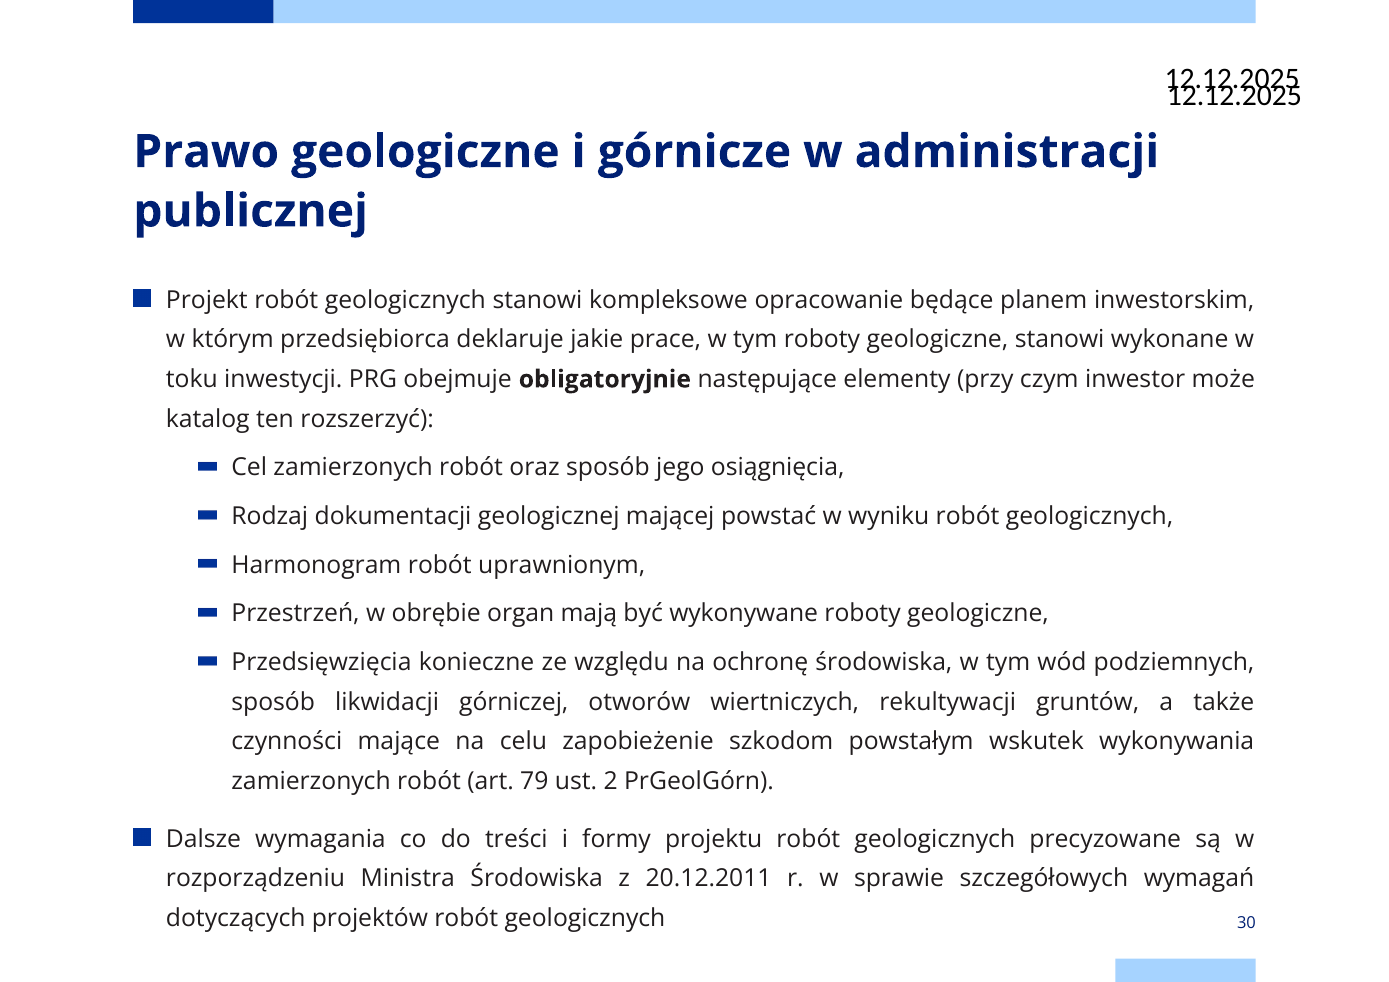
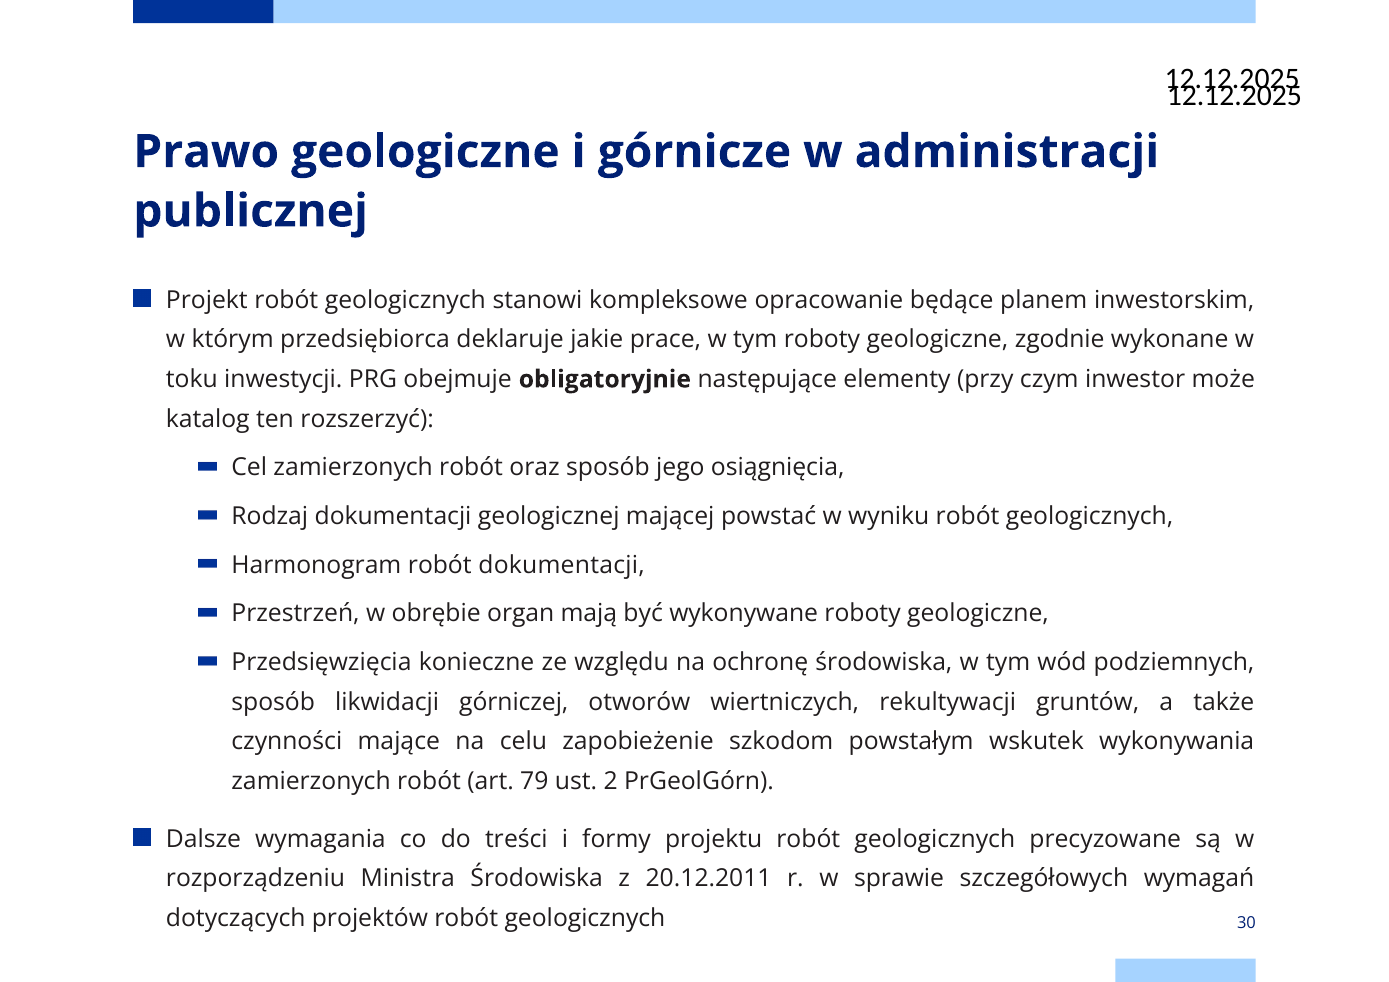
geologiczne stanowi: stanowi -> zgodnie
robót uprawnionym: uprawnionym -> dokumentacji
